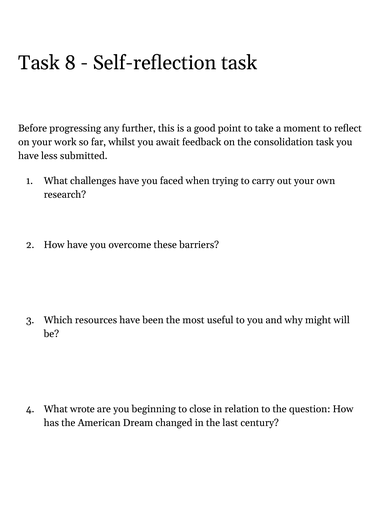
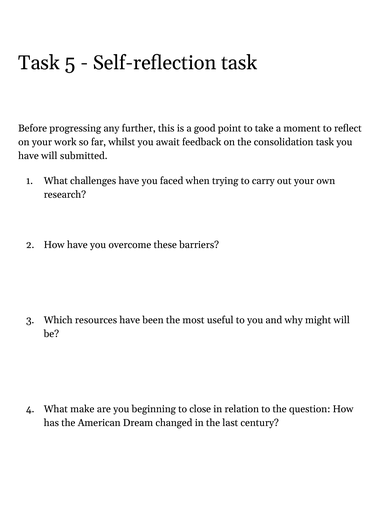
8: 8 -> 5
have less: less -> will
wrote: wrote -> make
